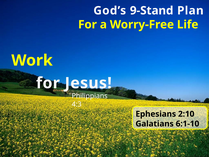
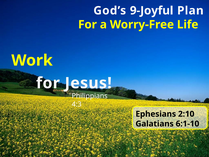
9-Stand: 9-Stand -> 9-Joyful
